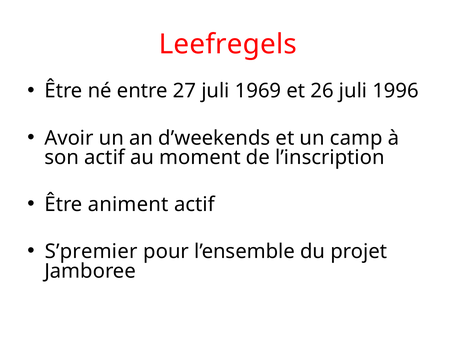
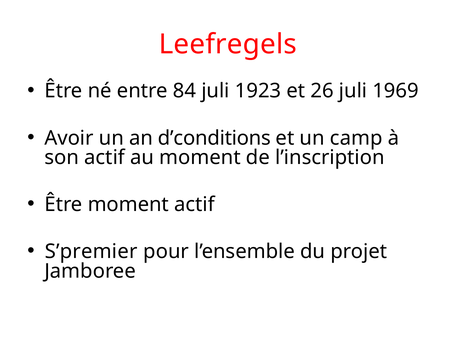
27: 27 -> 84
1969: 1969 -> 1923
1996: 1996 -> 1969
d’weekends: d’weekends -> d’conditions
Être animent: animent -> moment
